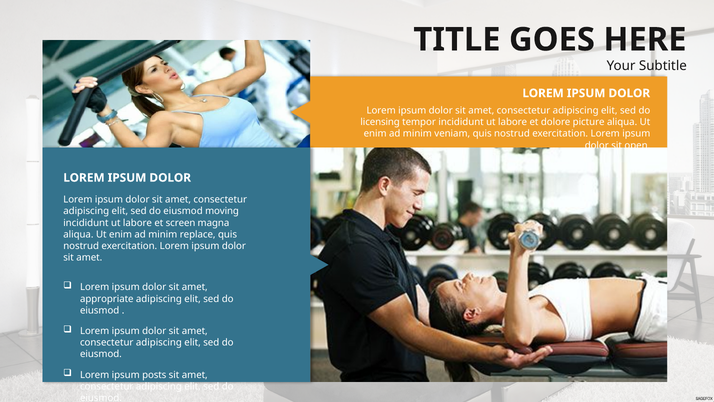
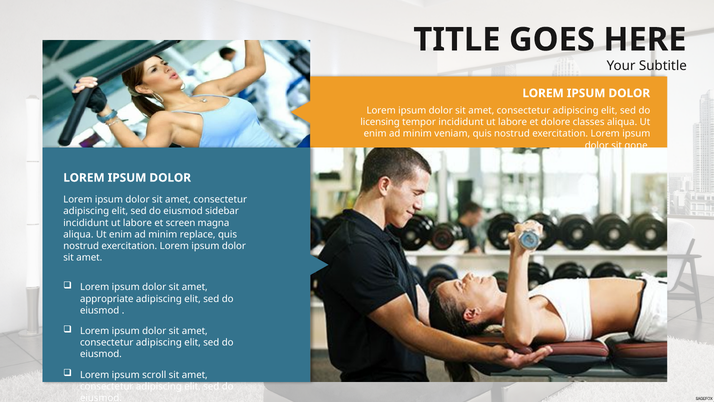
picture: picture -> classes
open: open -> gone
moving: moving -> sidebar
posts: posts -> scroll
